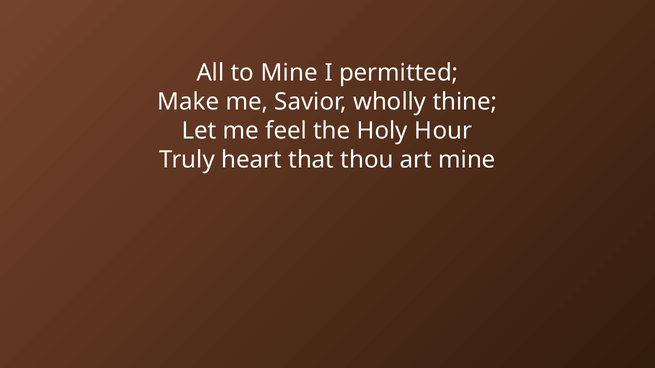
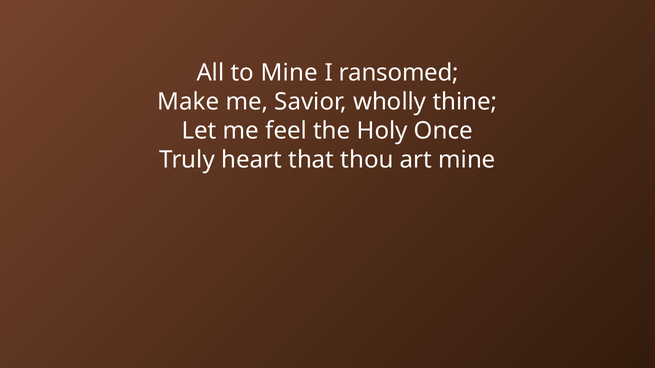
permitted: permitted -> ransomed
Hour: Hour -> Once
